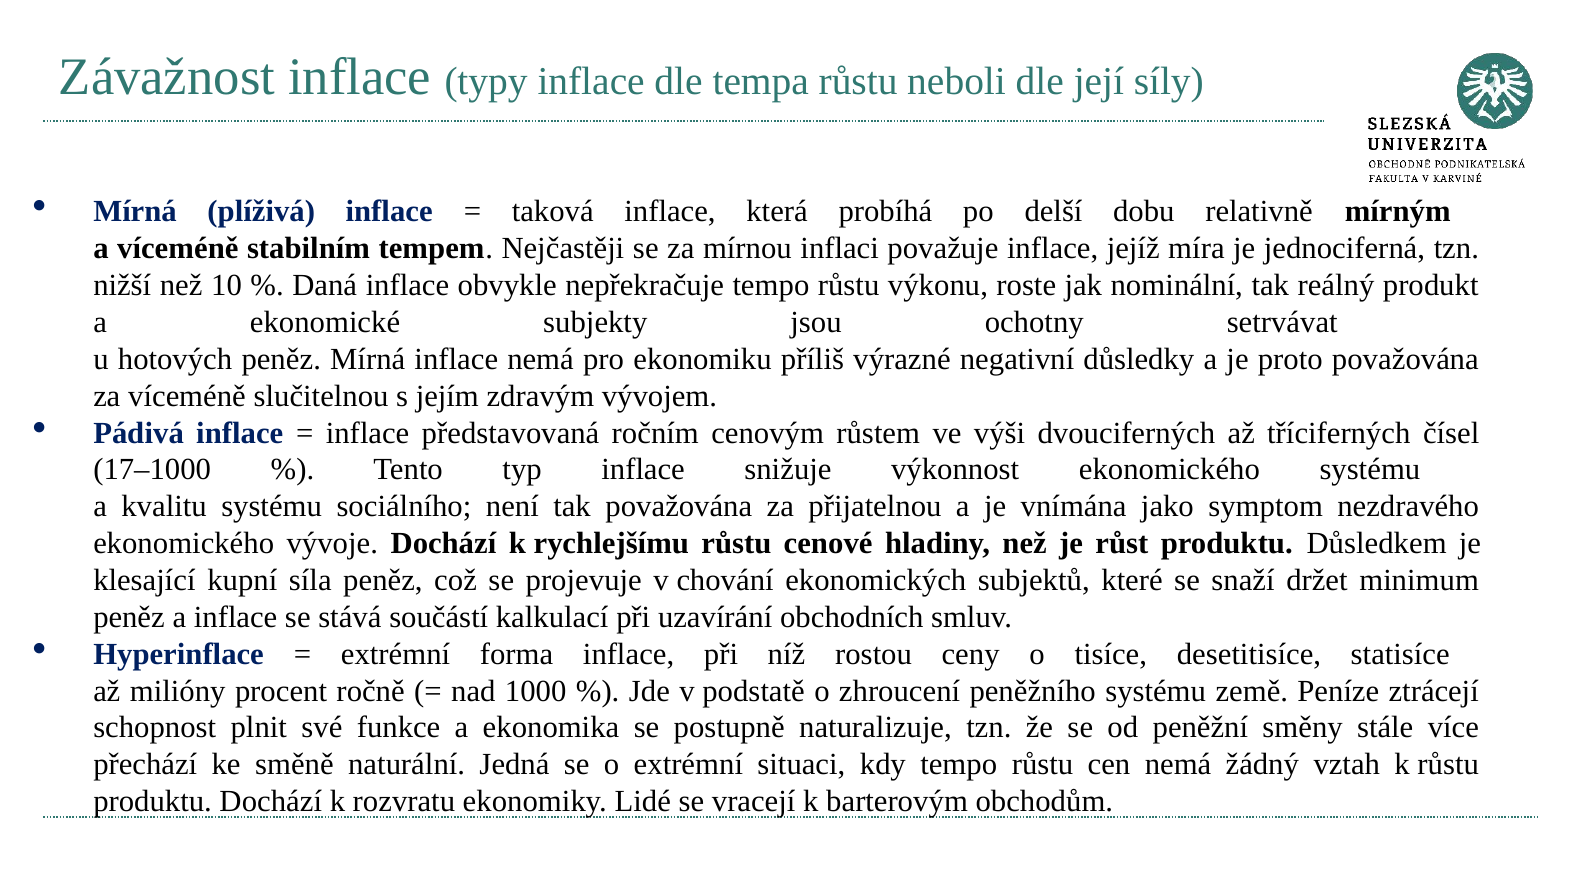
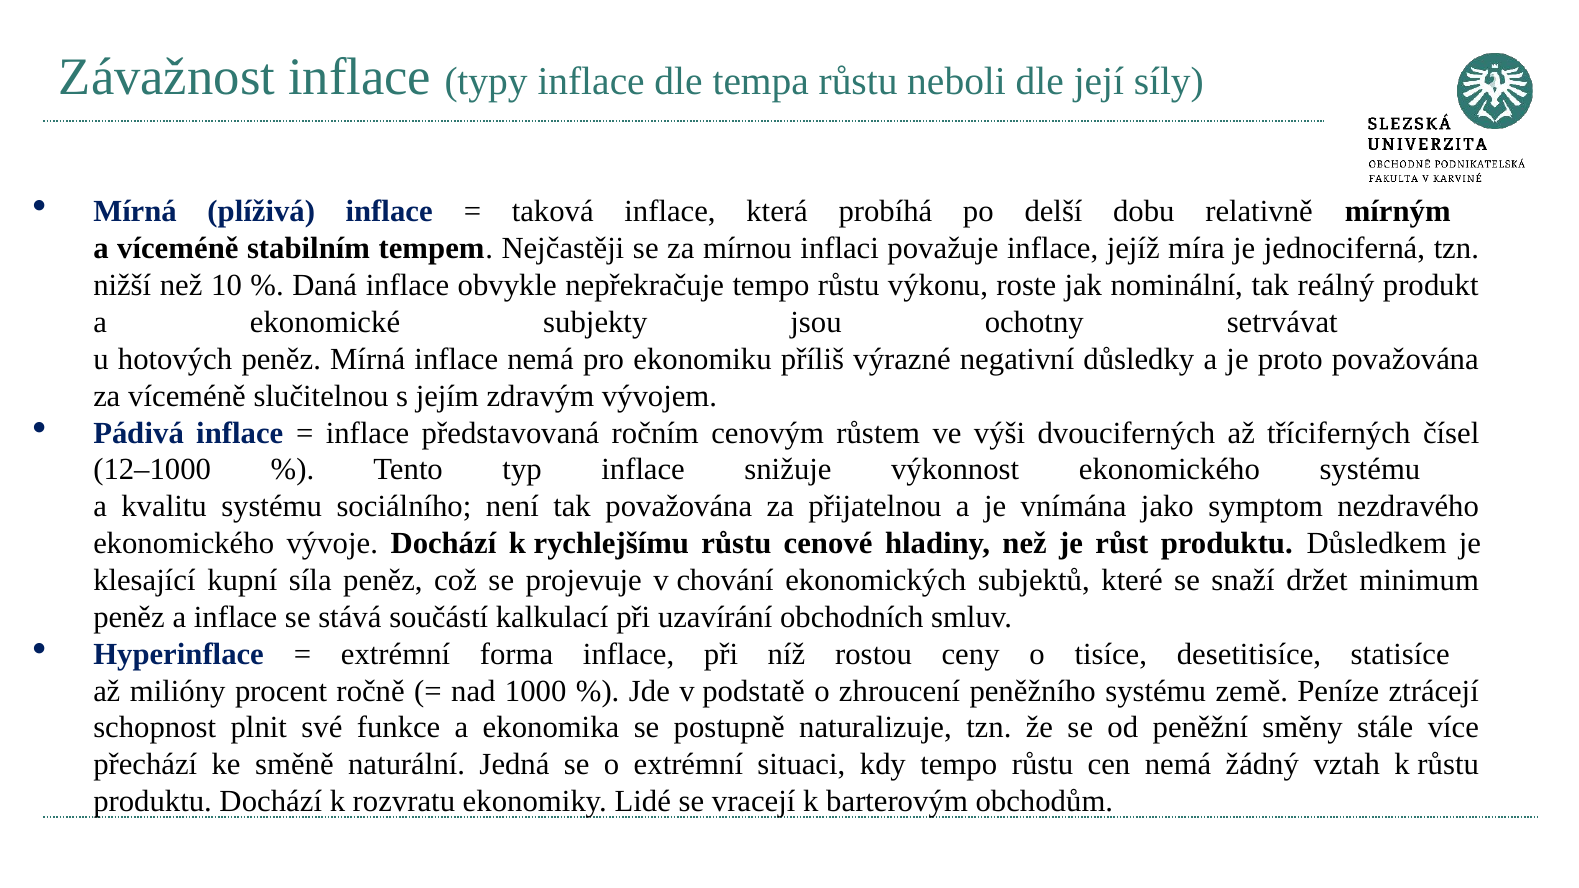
17–1000: 17–1000 -> 12–1000
